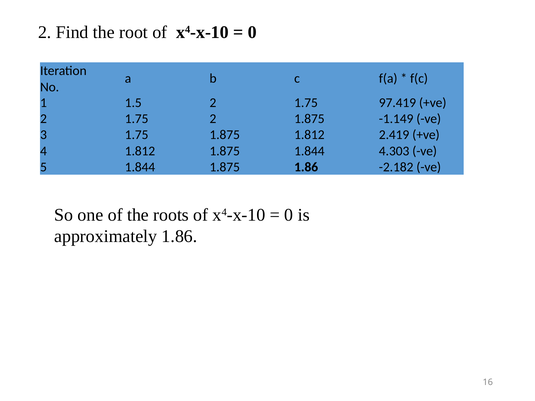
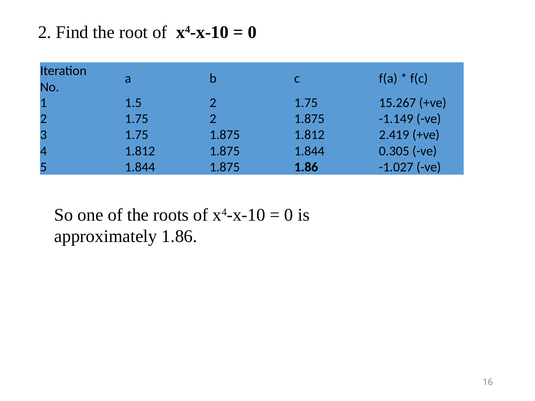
97.419: 97.419 -> 15.267
4.303: 4.303 -> 0.305
-2.182: -2.182 -> -1.027
